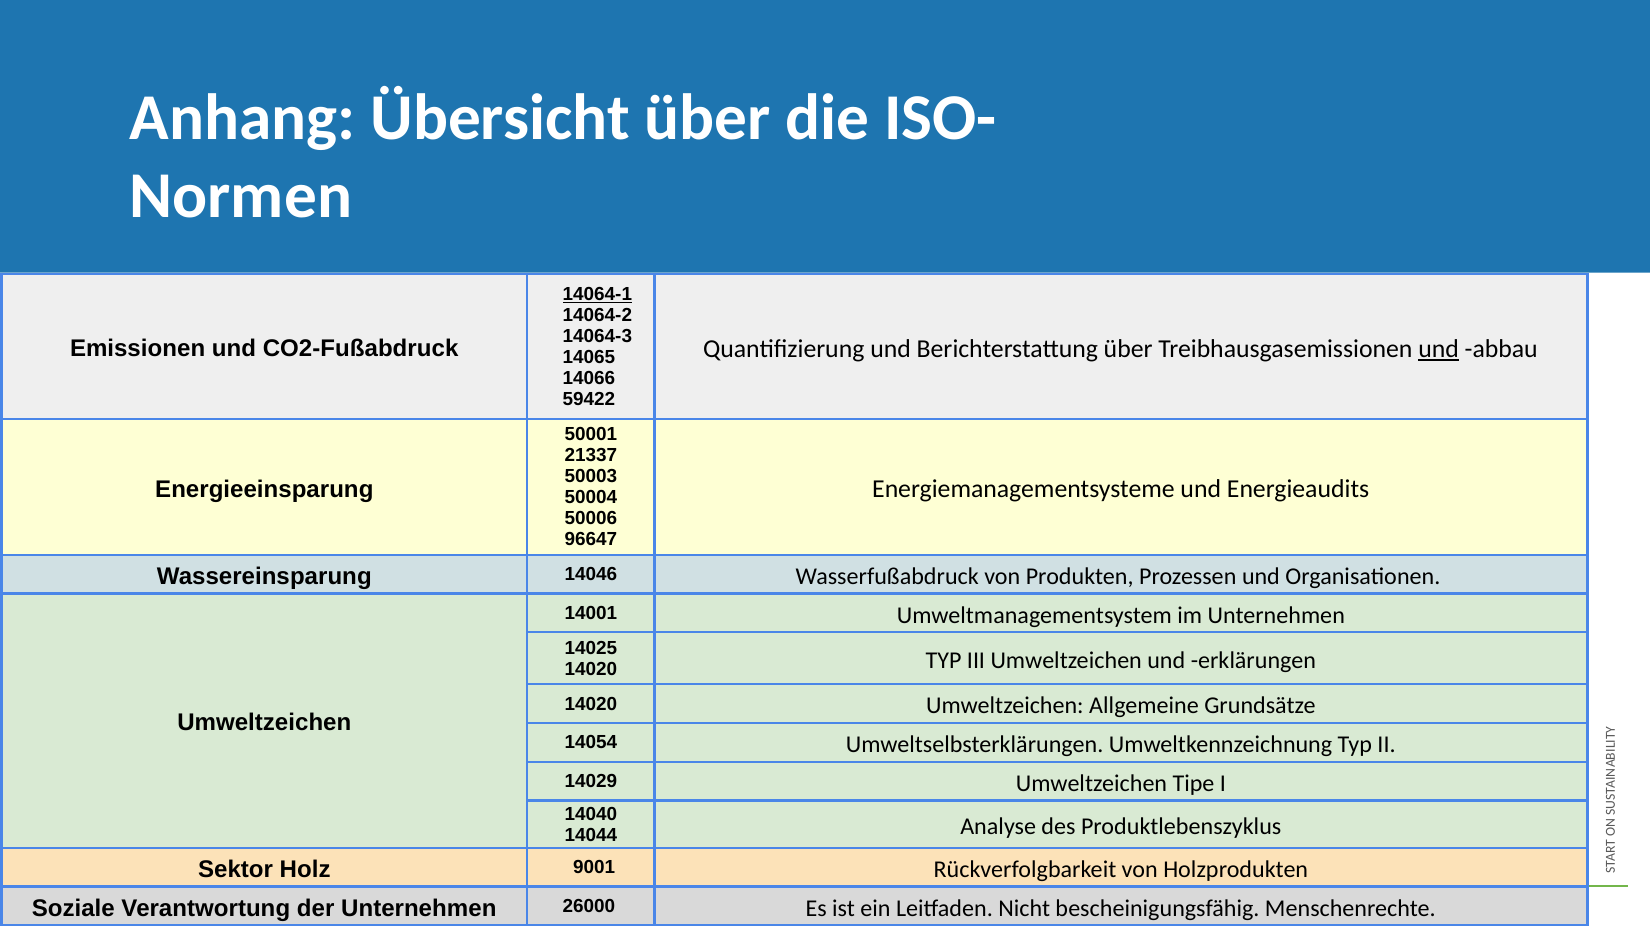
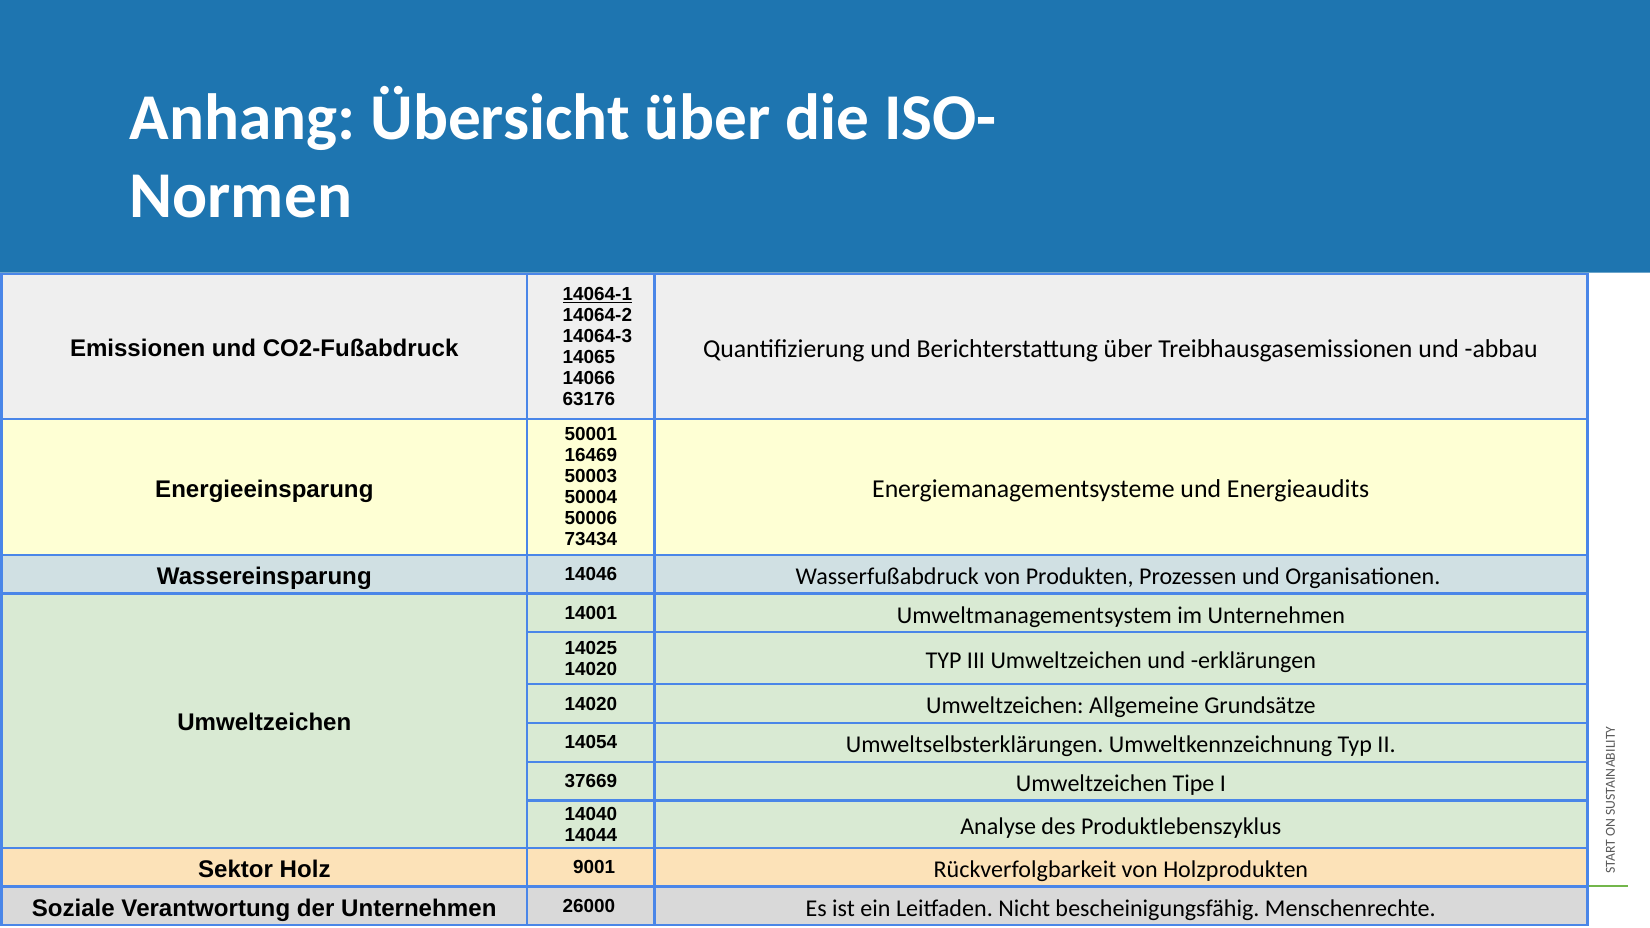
und at (1439, 349) underline: present -> none
59422: 59422 -> 63176
21337: 21337 -> 16469
96647: 96647 -> 73434
14029: 14029 -> 37669
